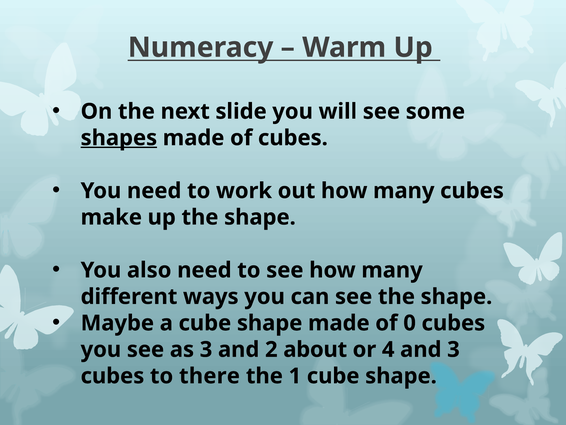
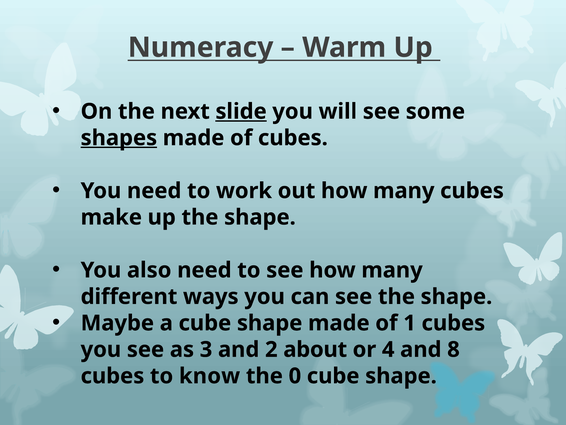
slide underline: none -> present
0: 0 -> 1
and 3: 3 -> 8
there: there -> know
1: 1 -> 0
